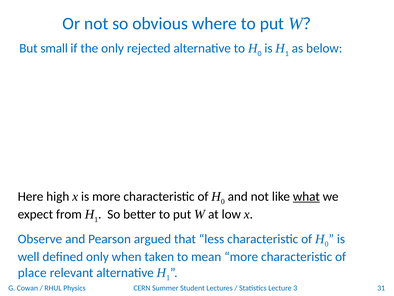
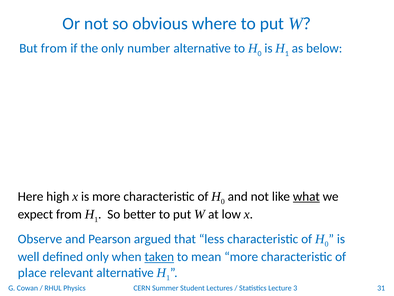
But small: small -> from
rejected: rejected -> number
taken underline: none -> present
